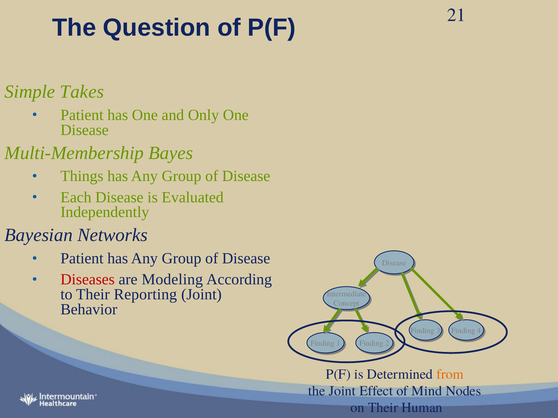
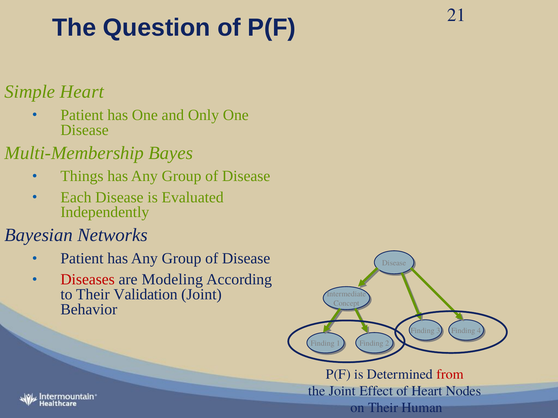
Simple Takes: Takes -> Heart
Reporting: Reporting -> Validation
from colour: orange -> red
of Mind: Mind -> Heart
